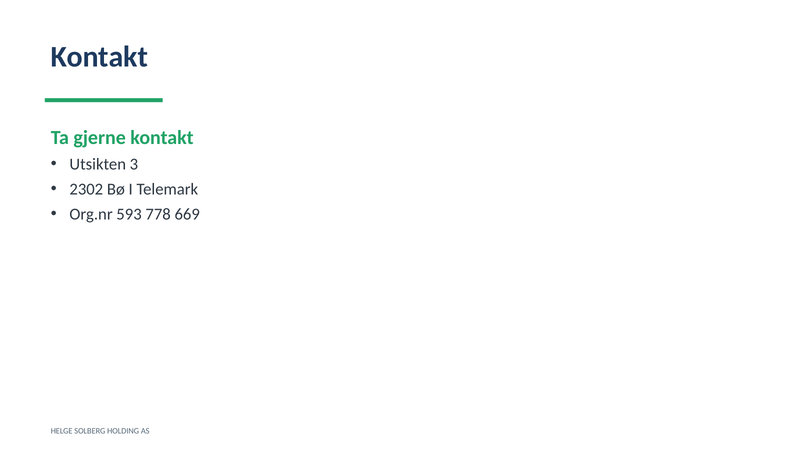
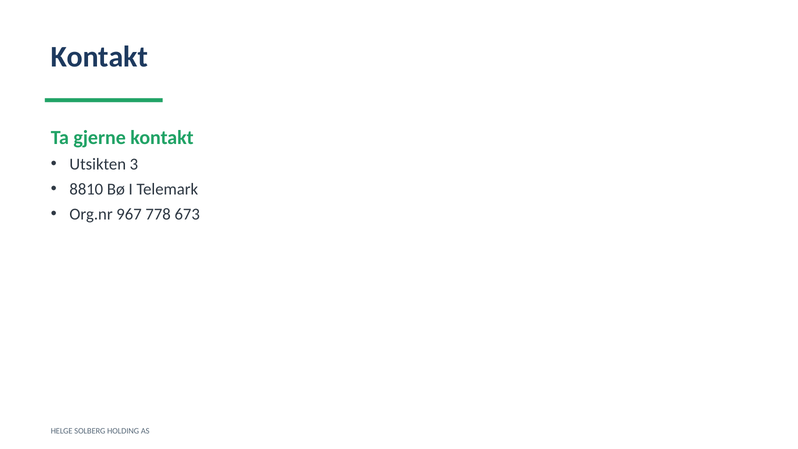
2302: 2302 -> 8810
593: 593 -> 967
669: 669 -> 673
